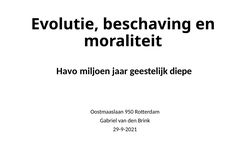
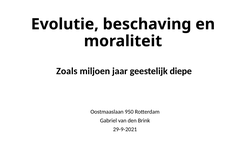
Havo: Havo -> Zoals
